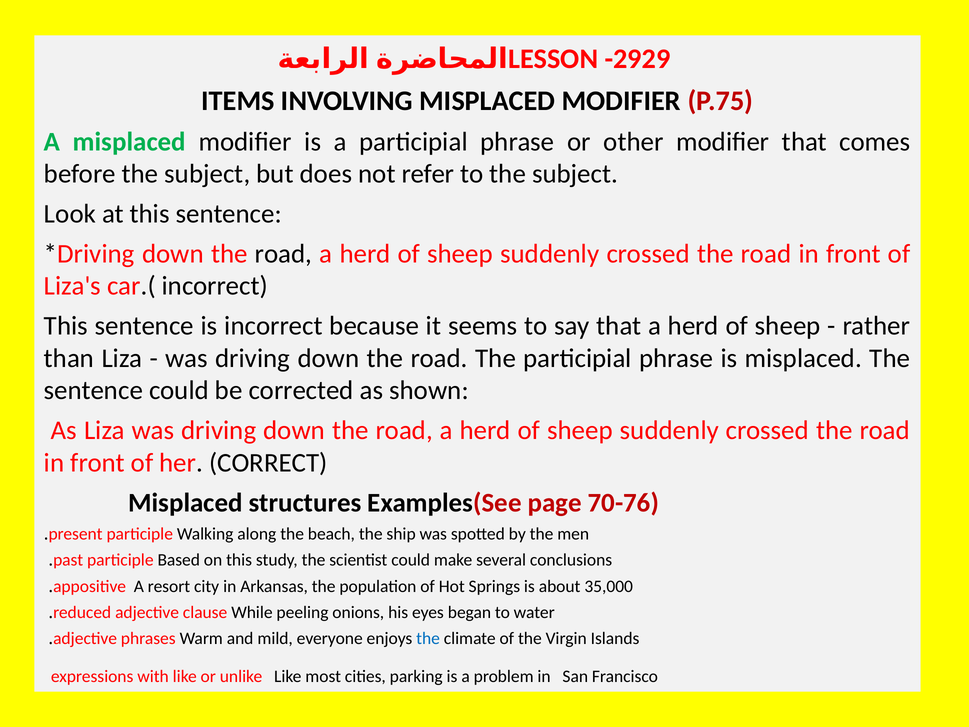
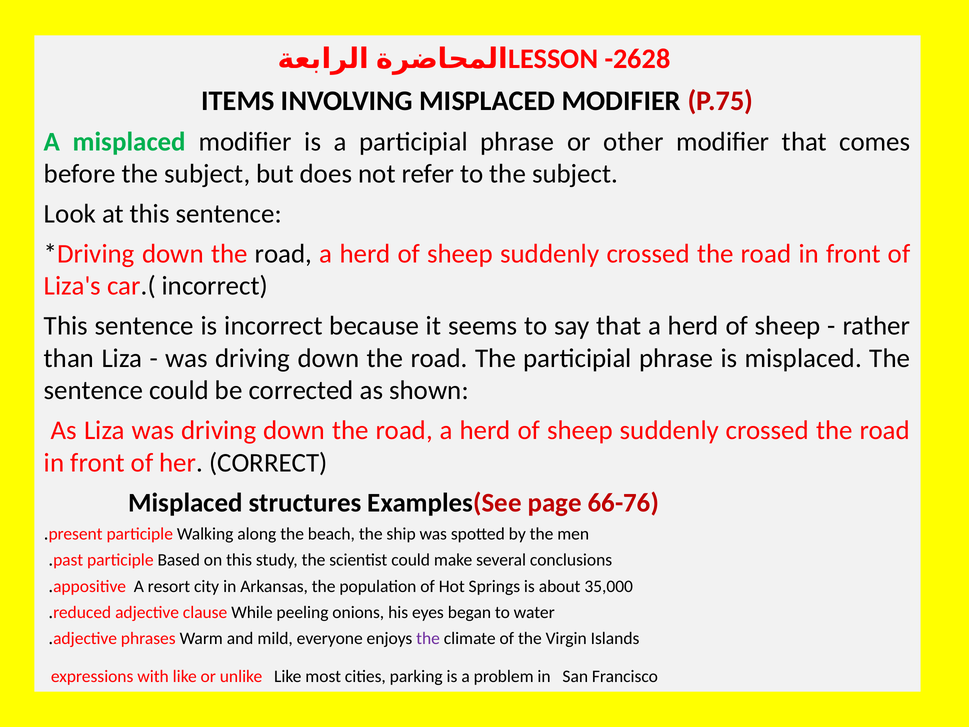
-2929: -2929 -> -2628
70-76: 70-76 -> 66-76
the at (428, 638) colour: blue -> purple
